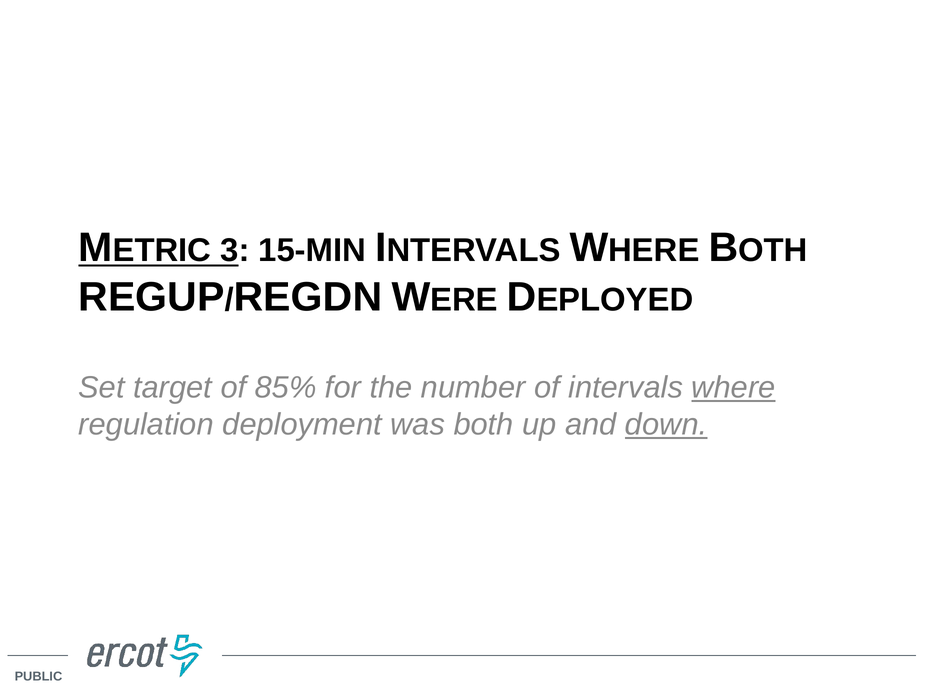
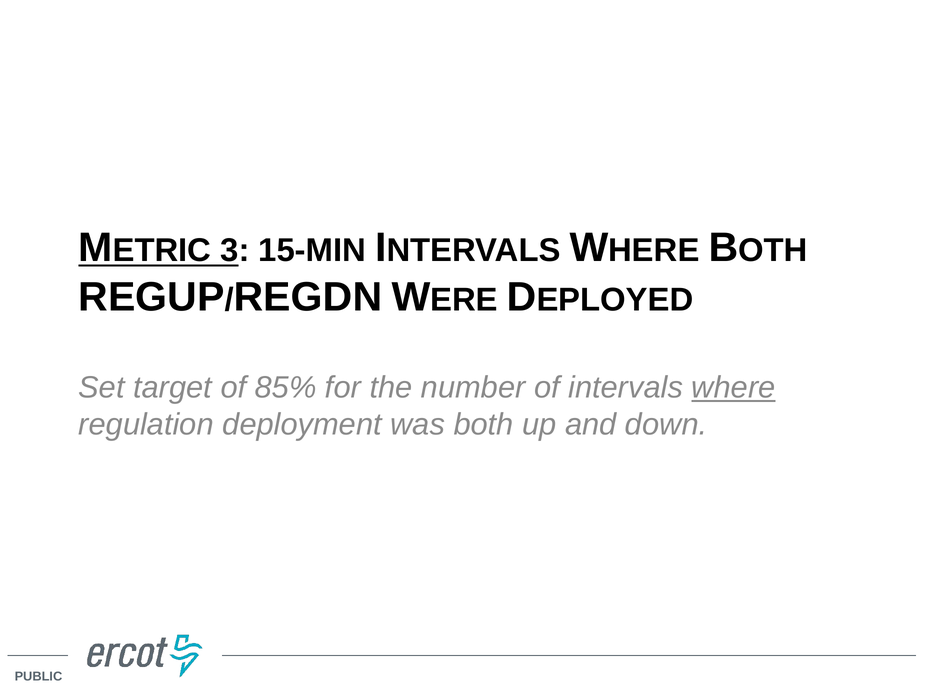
down underline: present -> none
